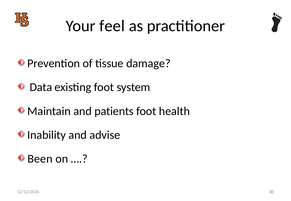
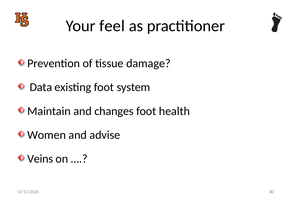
patients: patients -> changes
Inability: Inability -> Women
Been: Been -> Veins
